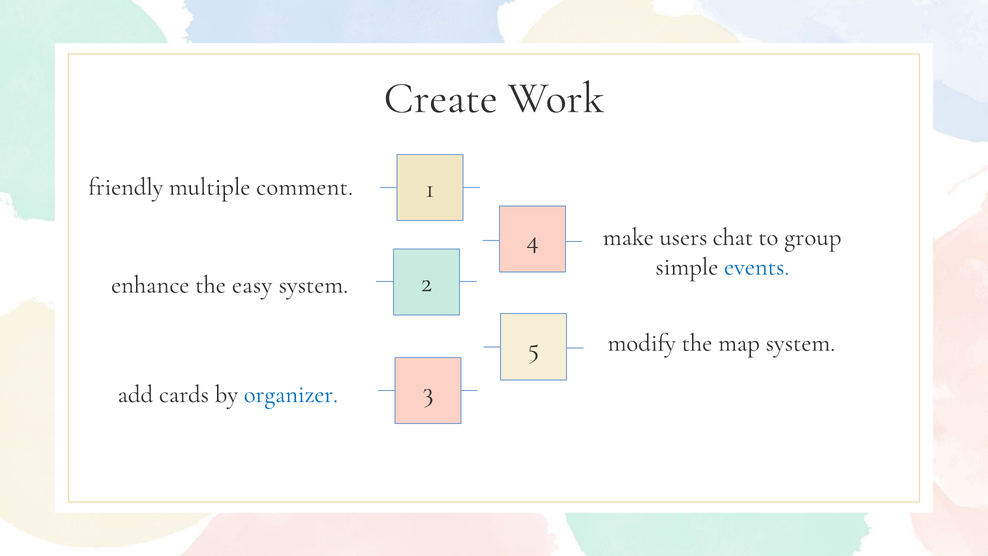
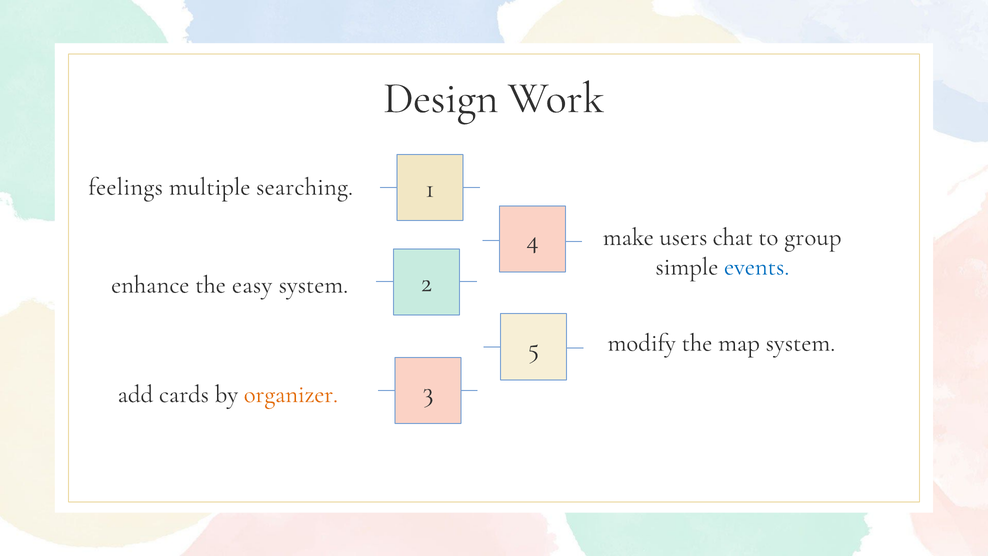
Create: Create -> Design
friendly: friendly -> feelings
comment: comment -> searching
organizer colour: blue -> orange
